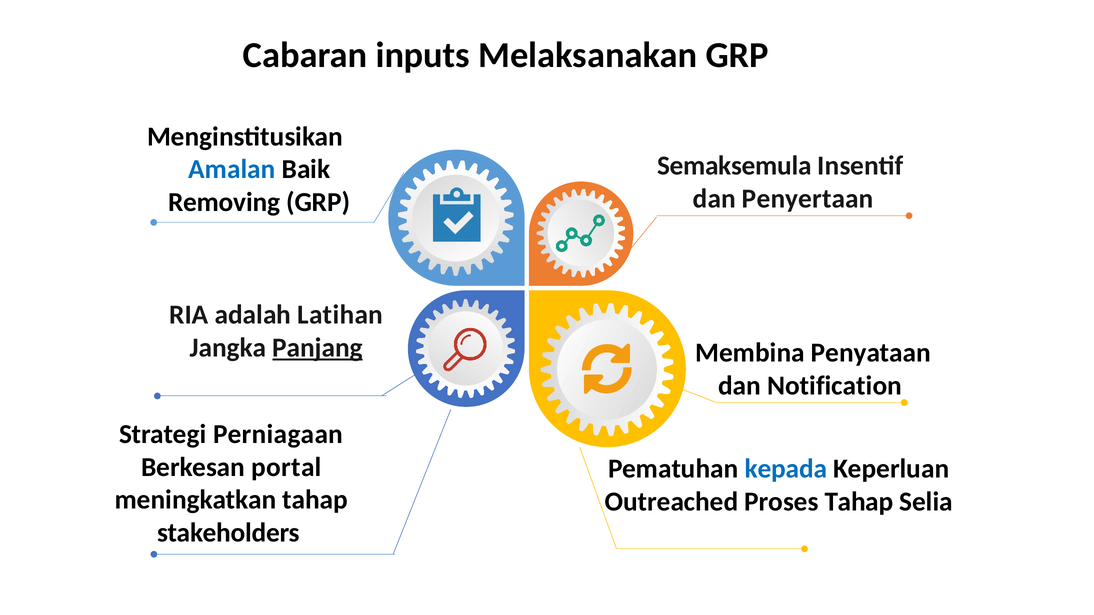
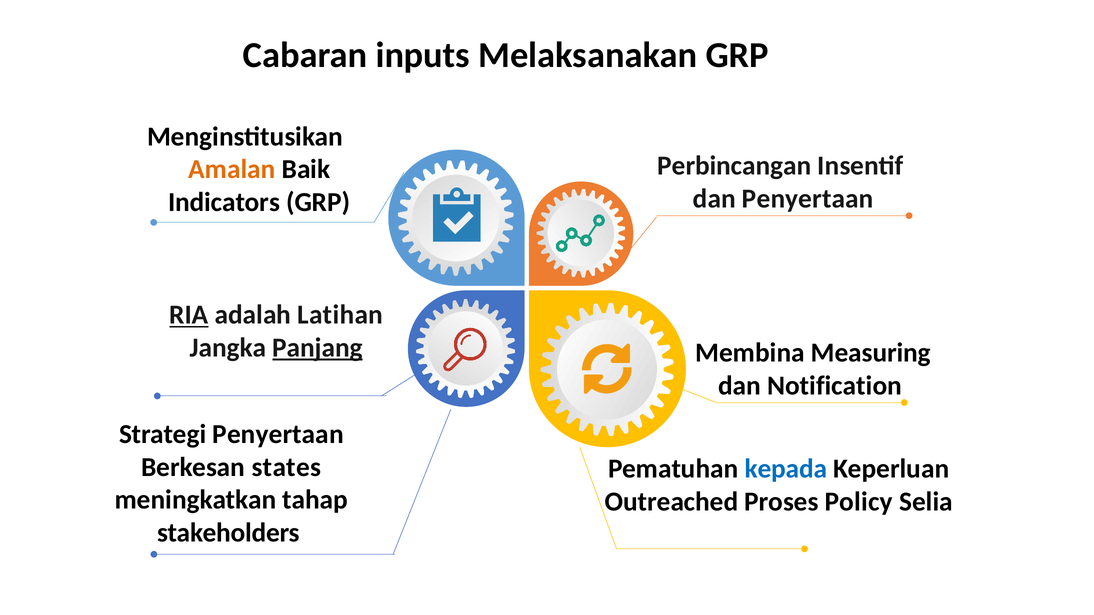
Semaksemula: Semaksemula -> Perbincangan
Amalan colour: blue -> orange
Removing: Removing -> Indicators
RIA underline: none -> present
Penyataan: Penyataan -> Measuring
Strategi Perniagaan: Perniagaan -> Penyertaan
portal: portal -> states
Proses Tahap: Tahap -> Policy
